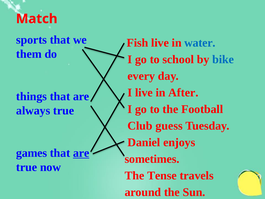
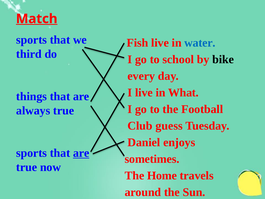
Match underline: none -> present
them: them -> third
bike colour: blue -> black
After: After -> What
games at (32, 153): games -> sports
Tense: Tense -> Home
